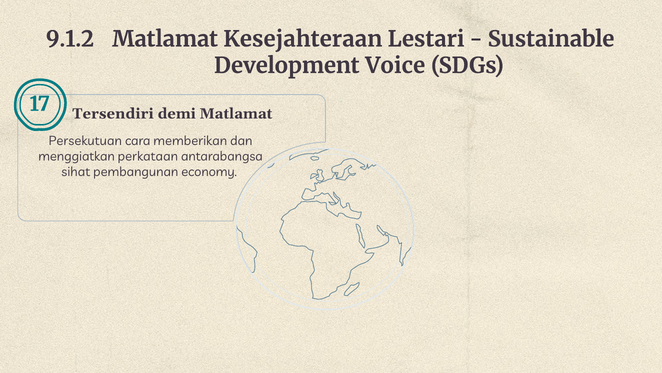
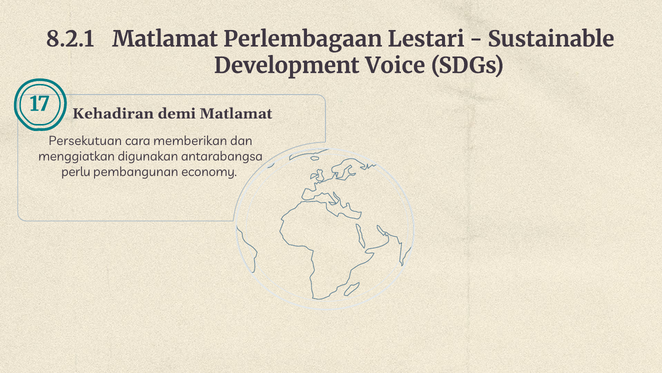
9.1.2: 9.1.2 -> 8.2.1
Kesejahteraan: Kesejahteraan -> Perlembagaan
Tersendiri: Tersendiri -> Kehadiran
perkataan: perkataan -> digunakan
sihat: sihat -> perlu
